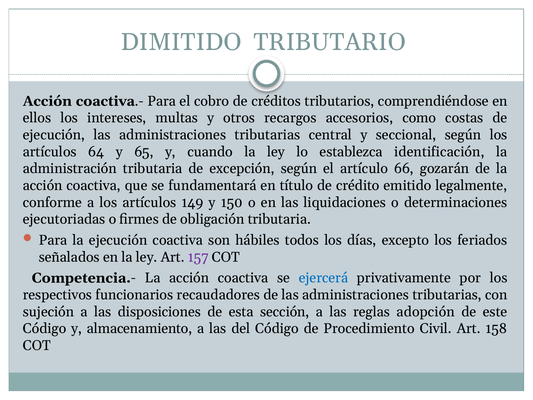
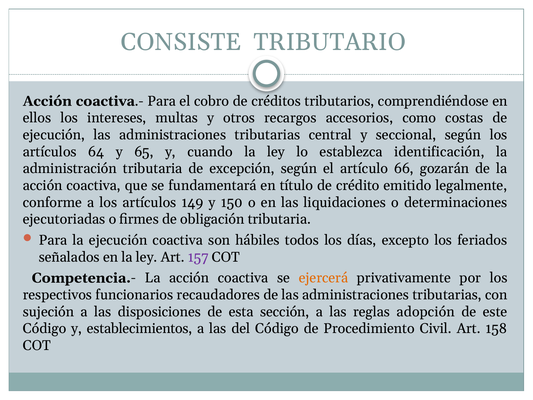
DIMITIDO: DIMITIDO -> CONSISTE
ejercerá colour: blue -> orange
almacenamiento: almacenamiento -> establecimientos
